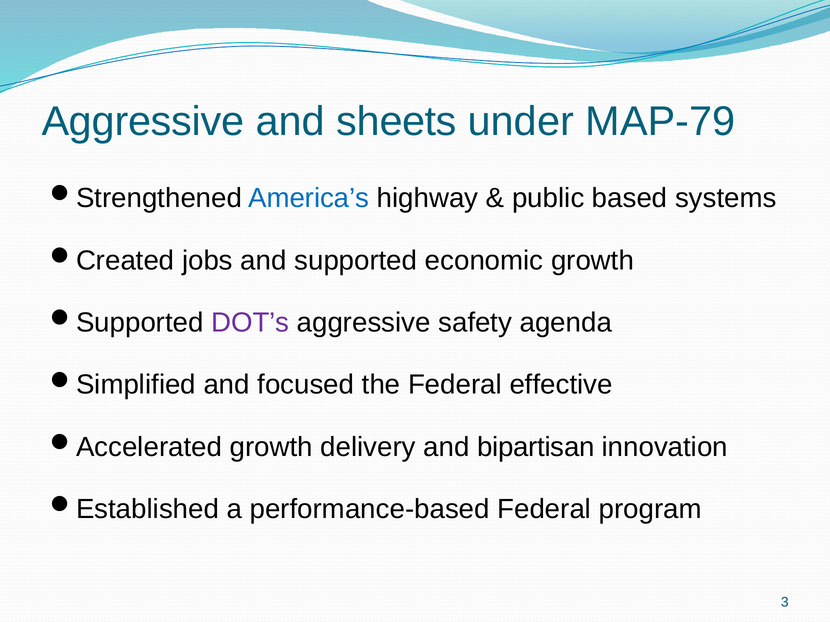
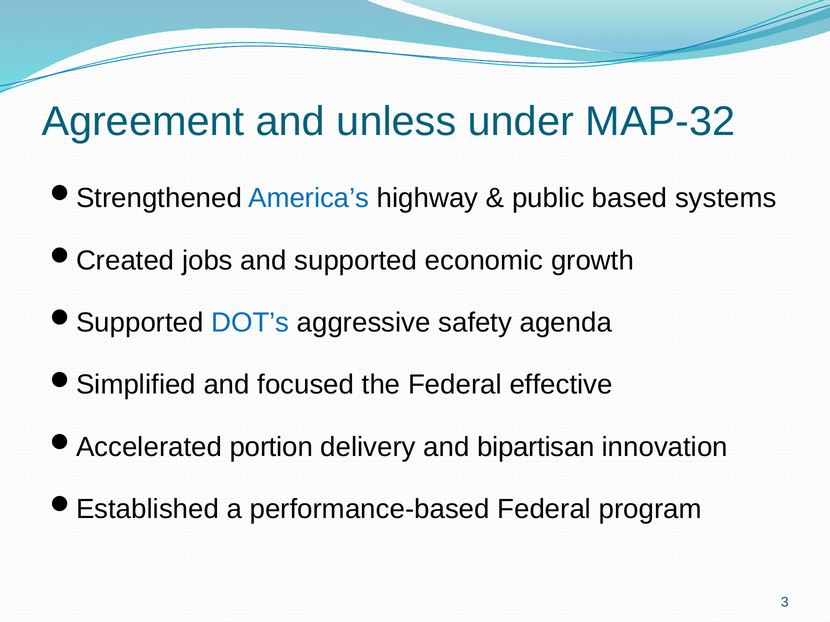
Aggressive at (143, 122): Aggressive -> Agreement
sheets: sheets -> unless
MAP-79: MAP-79 -> MAP-32
DOT’s colour: purple -> blue
growth at (271, 447): growth -> portion
